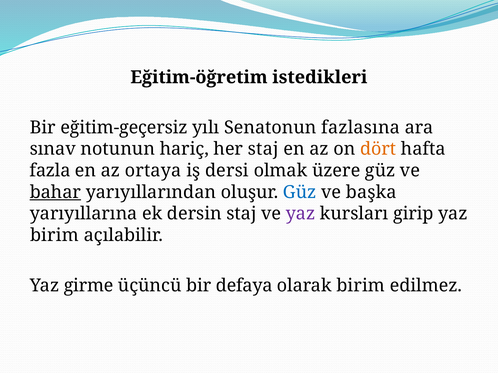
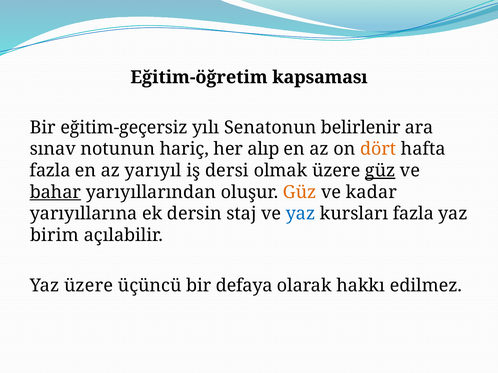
istedikleri: istedikleri -> kapsaması
fazlasına: fazlasına -> belirlenir
her staj: staj -> alıp
ortaya: ortaya -> yarıyıl
güz at (380, 171) underline: none -> present
Güz at (300, 192) colour: blue -> orange
başka: başka -> kadar
yaz at (301, 214) colour: purple -> blue
kursları girip: girip -> fazla
Yaz girme: girme -> üzere
olarak birim: birim -> hakkı
